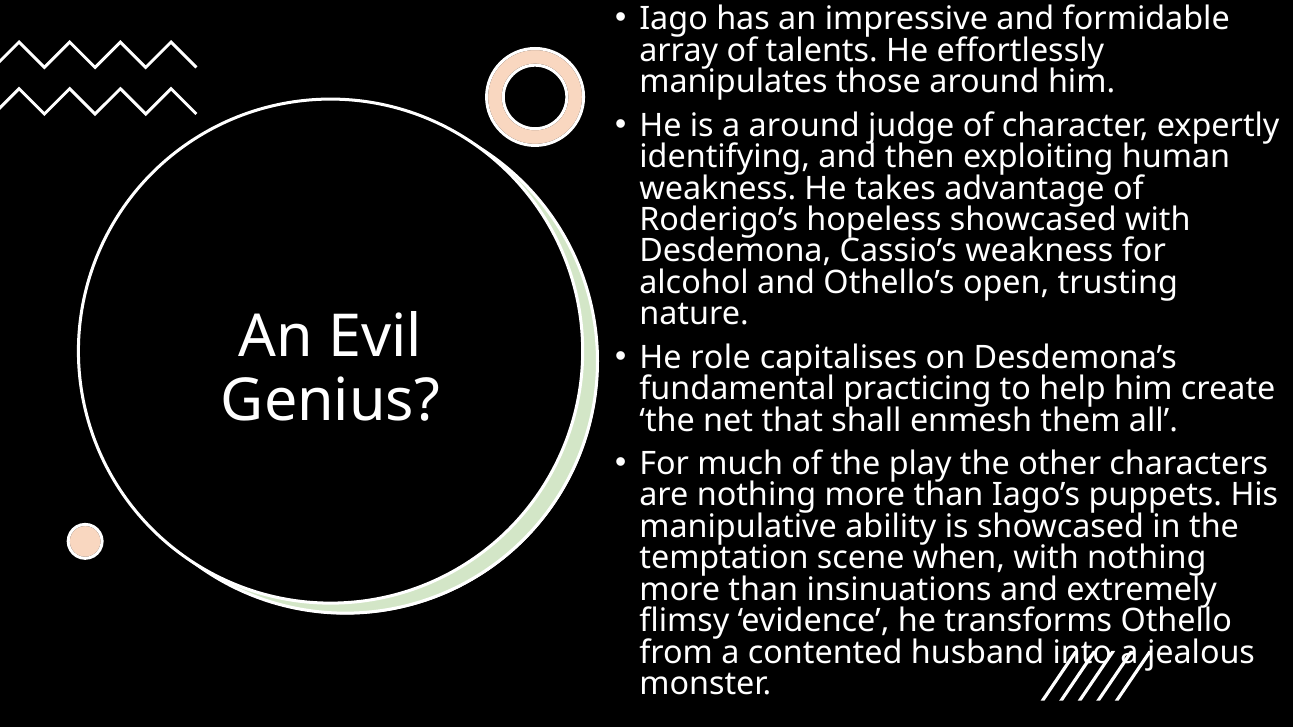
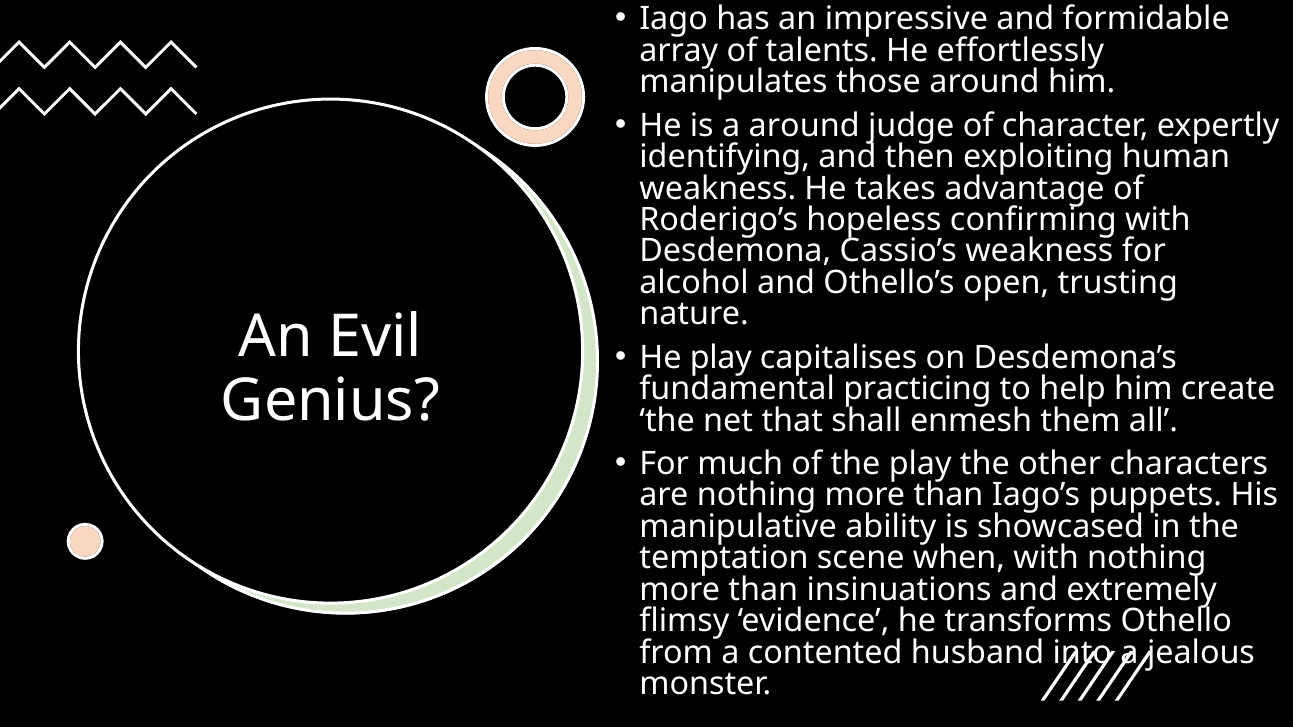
hopeless showcased: showcased -> confirming
He role: role -> play
